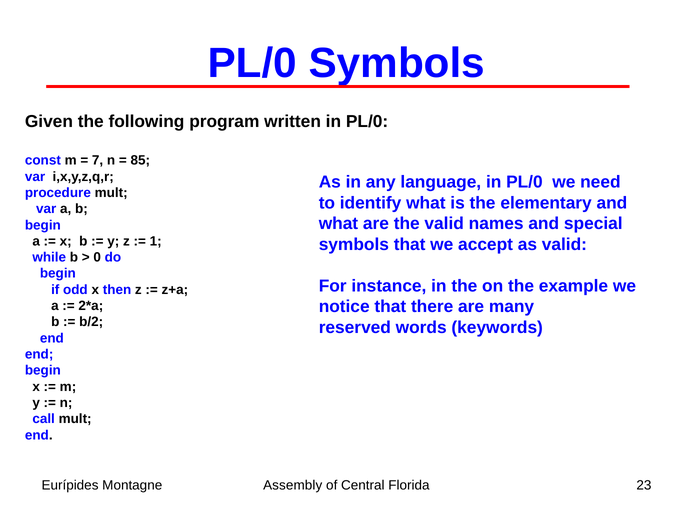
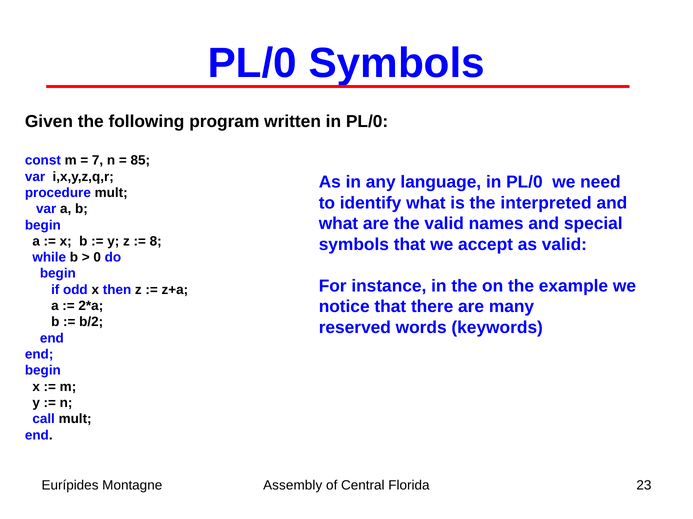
elementary: elementary -> interpreted
1: 1 -> 8
